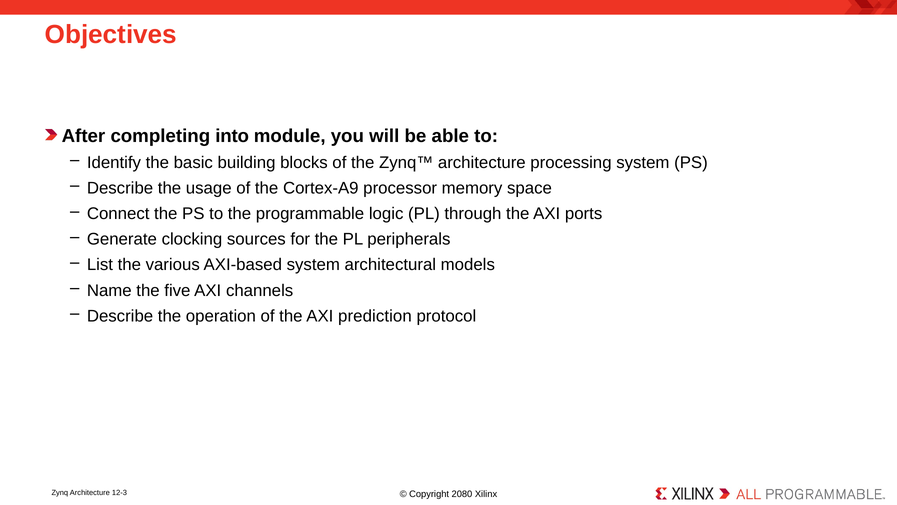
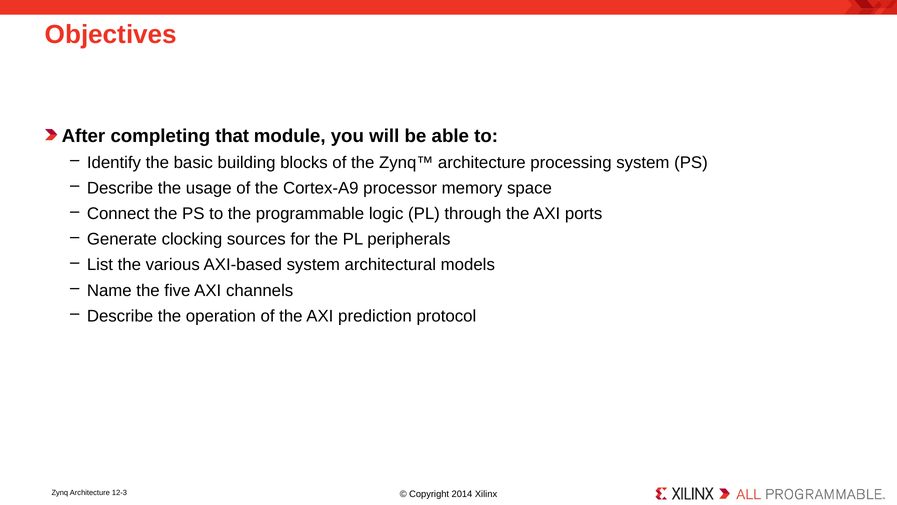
into: into -> that
2080: 2080 -> 2014
